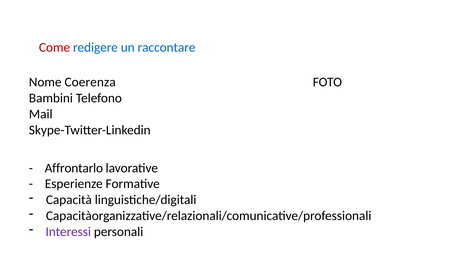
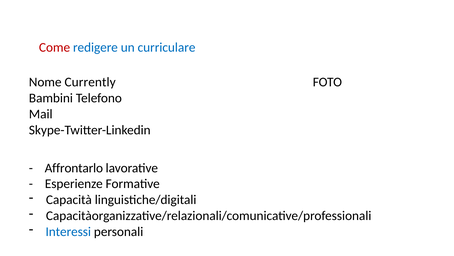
raccontare: raccontare -> curriculare
Coerenza: Coerenza -> Currently
Interessi colour: purple -> blue
